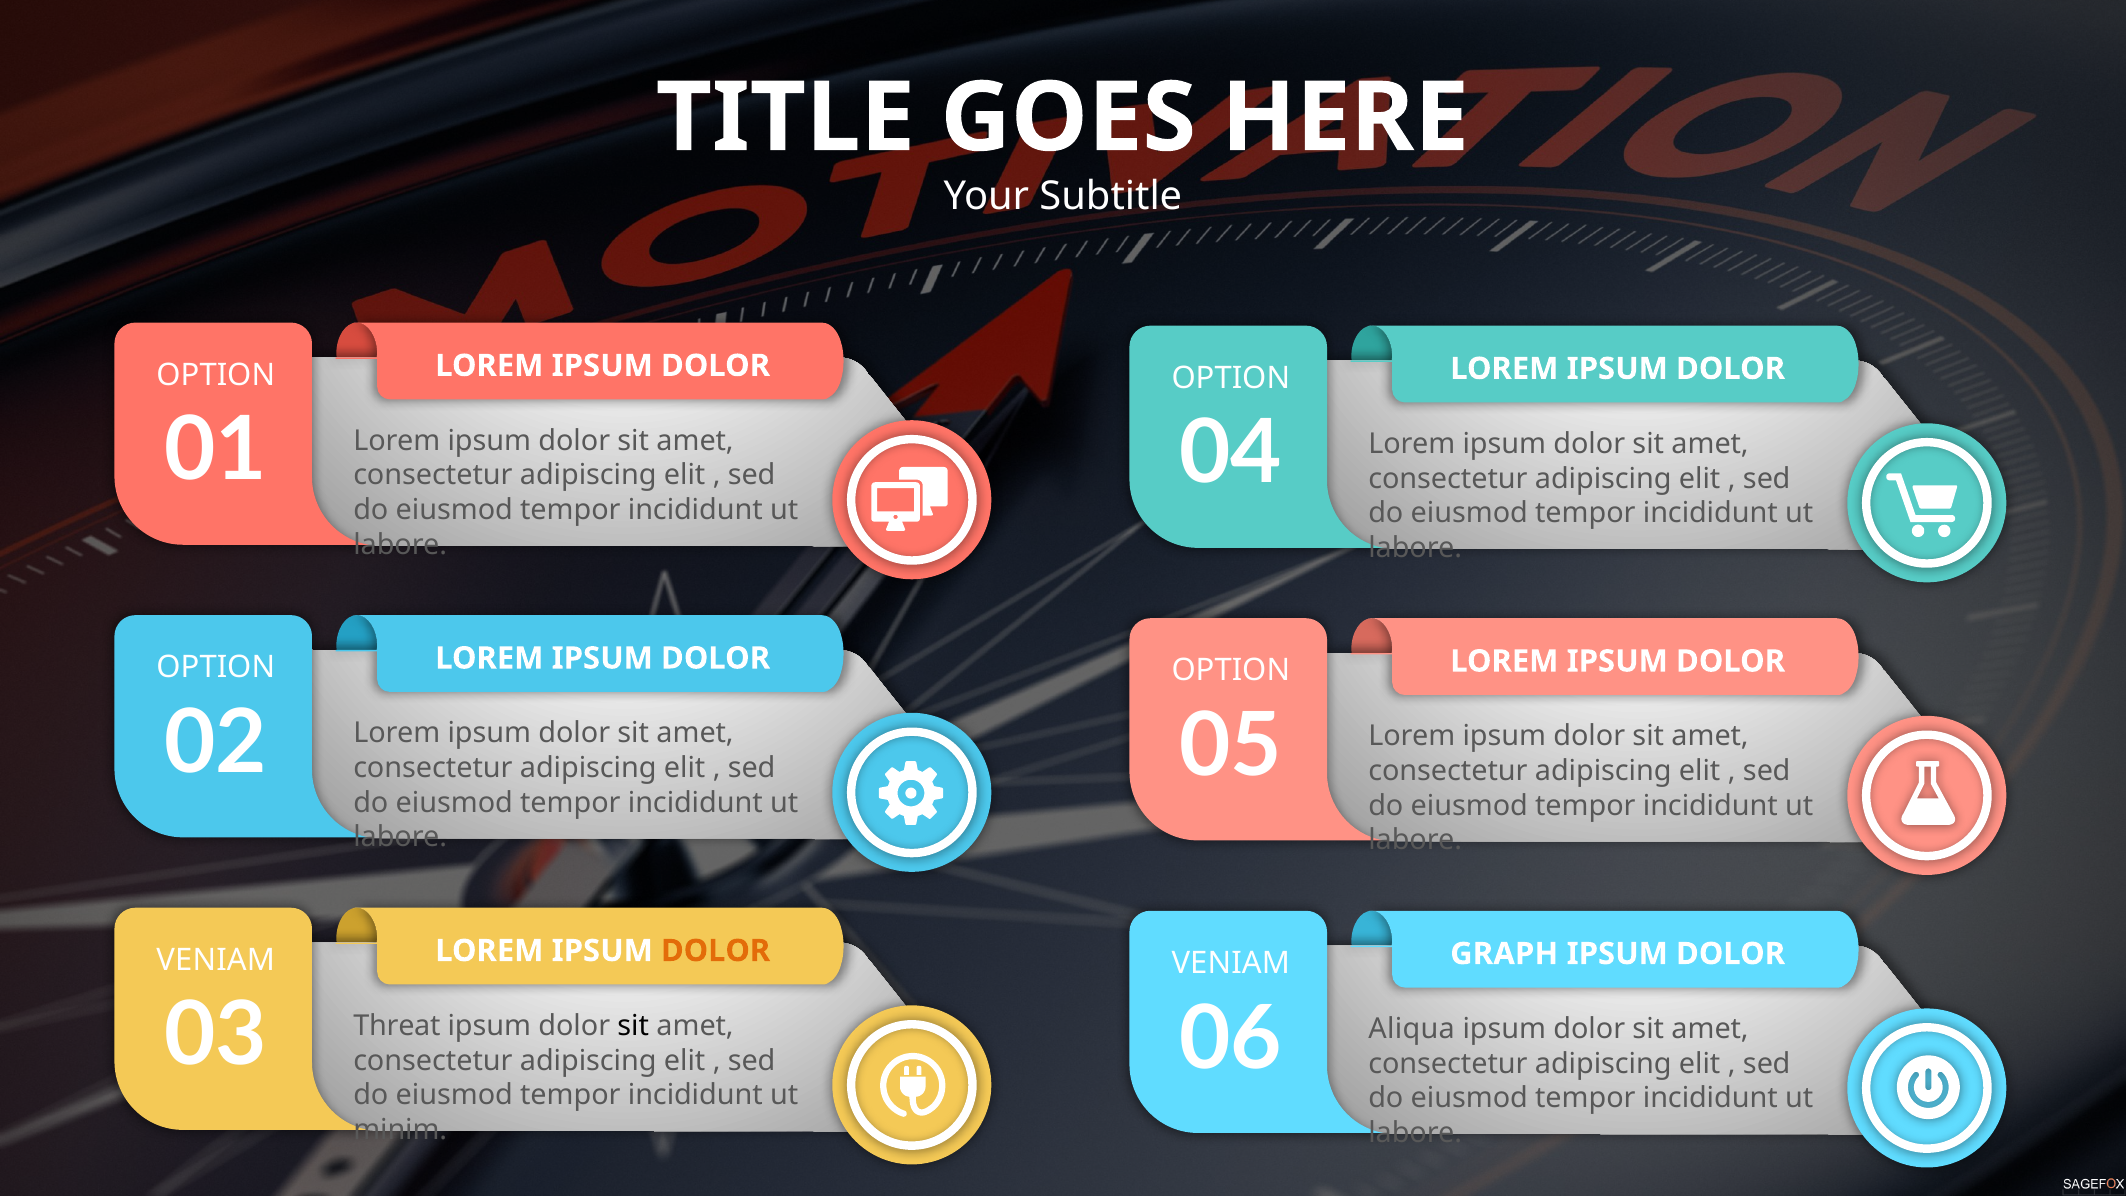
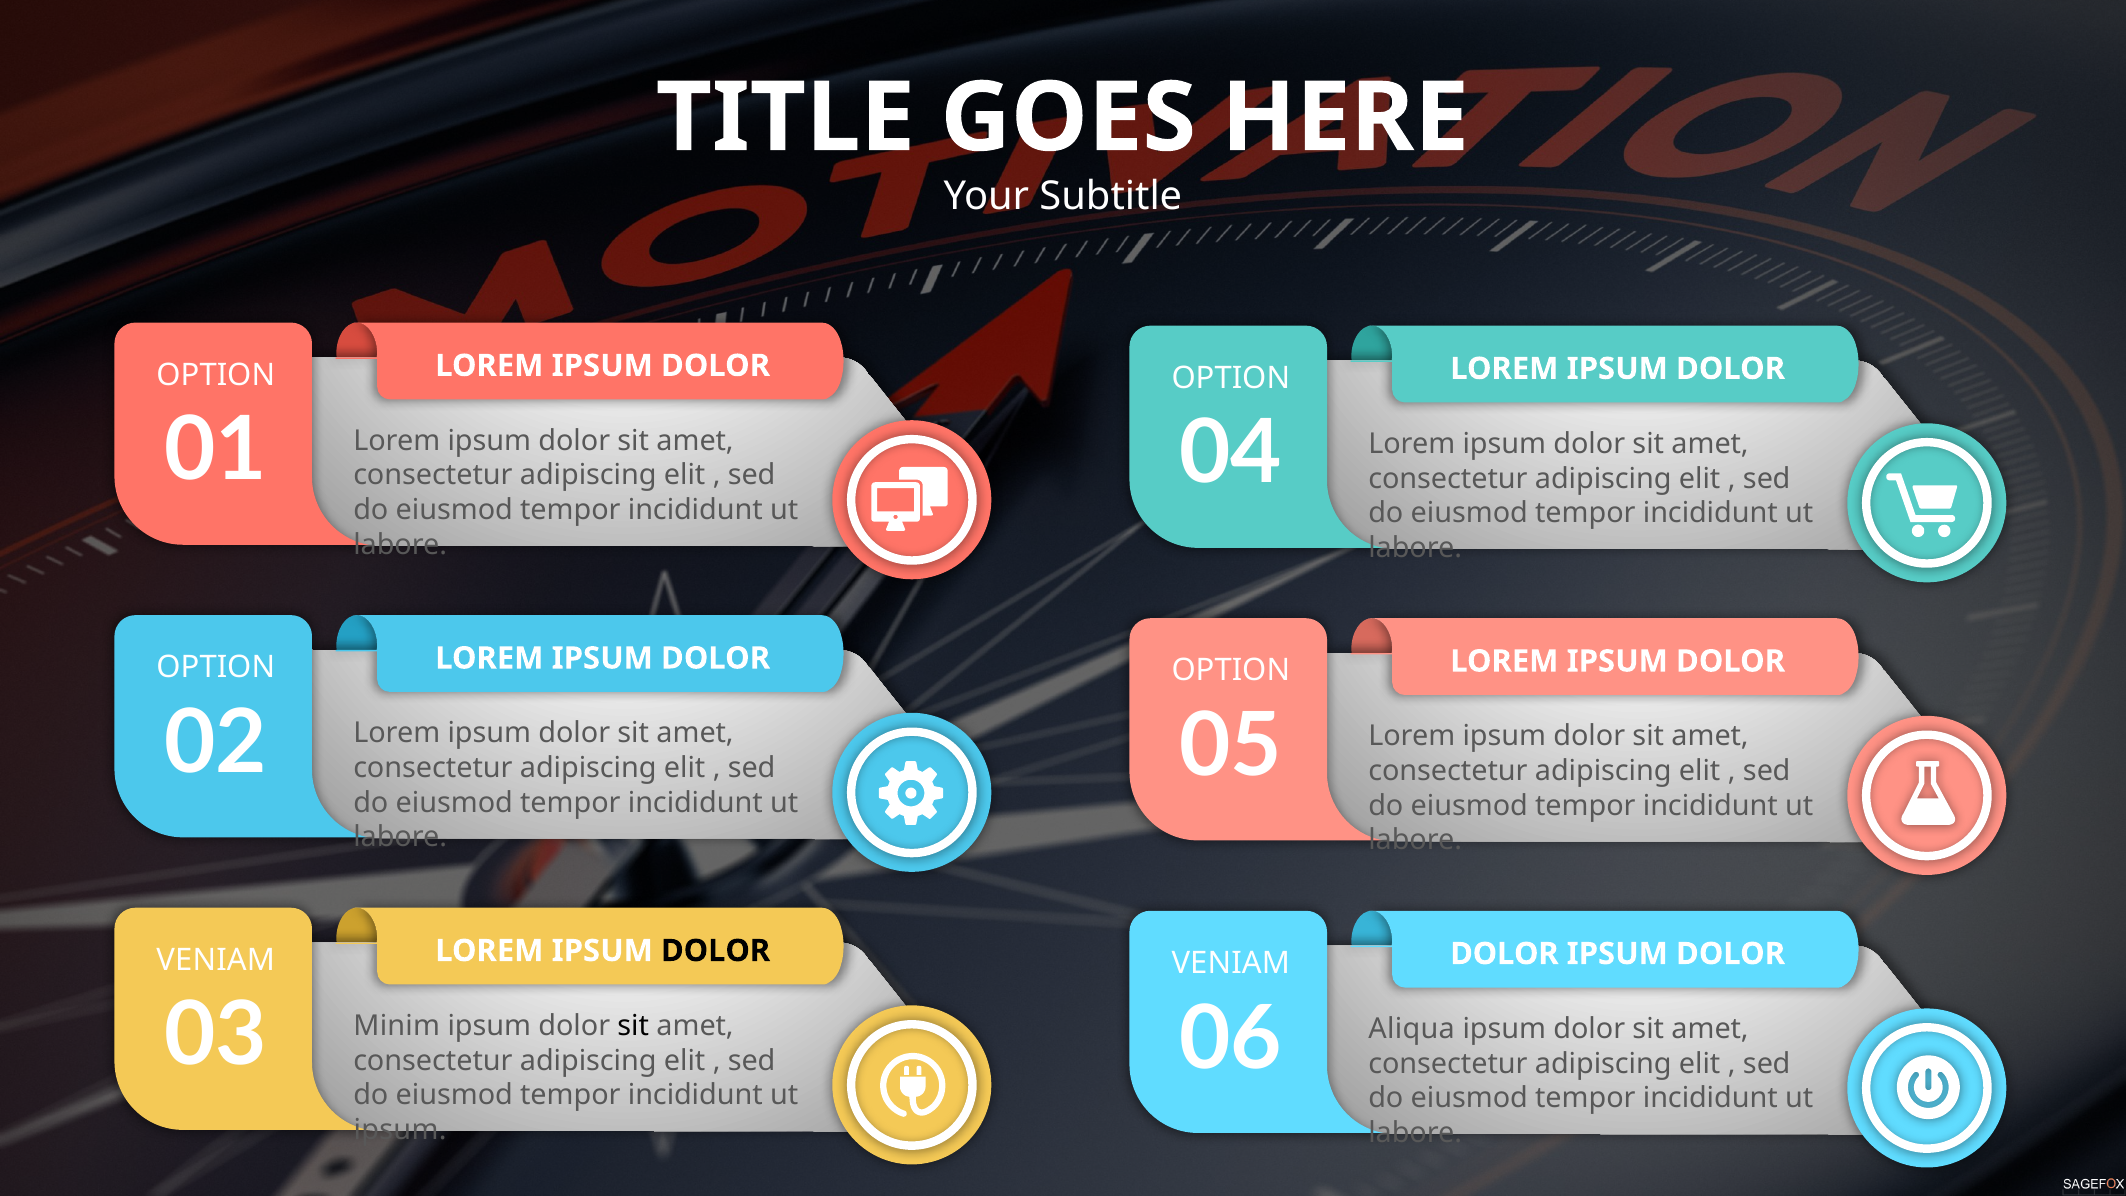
DOLOR at (716, 951) colour: orange -> black
GRAPH at (1504, 954): GRAPH -> DOLOR
Threat: Threat -> Minim
minim at (400, 1130): minim -> ipsum
